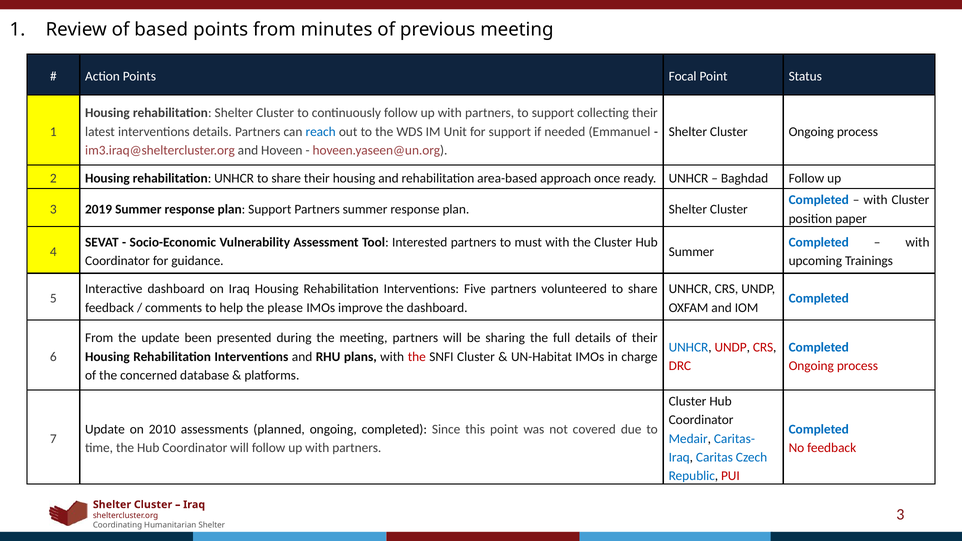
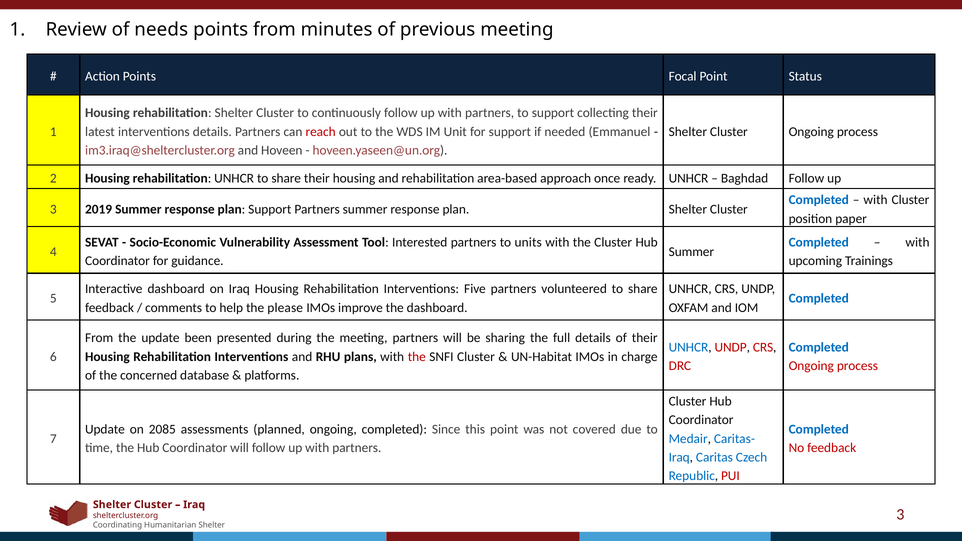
based: based -> needs
reach colour: blue -> red
must: must -> units
2010: 2010 -> 2085
